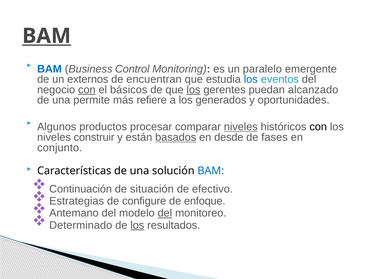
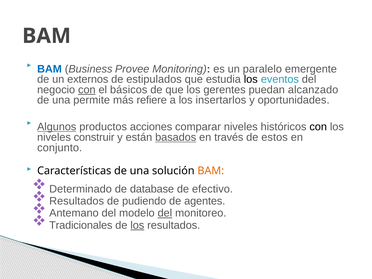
BAM at (47, 36) underline: present -> none
Control: Control -> Provee
encuentran: encuentran -> estipulados
los at (251, 79) colour: blue -> black
los at (194, 90) underline: present -> none
generados: generados -> insertarlos
Algunos underline: none -> present
procesar: procesar -> acciones
niveles at (241, 127) underline: present -> none
desde: desde -> través
fases: fases -> estos
BAM at (211, 171) colour: blue -> orange
Continuación: Continuación -> Determinado
situación: situación -> database
Estrategias at (77, 201): Estrategias -> Resultados
configure: configure -> pudiendo
enfoque: enfoque -> agentes
Determinado: Determinado -> Tradicionales
